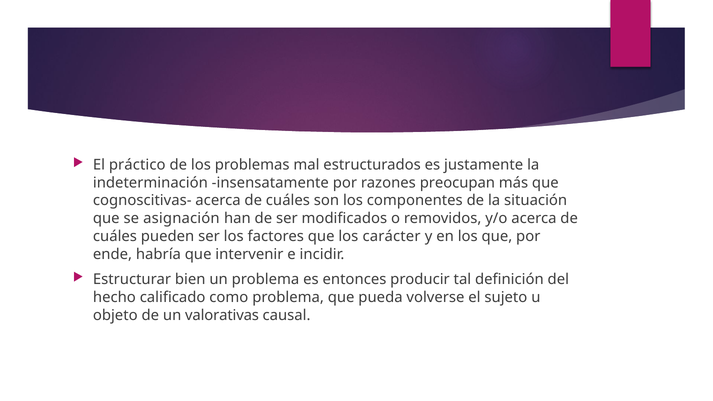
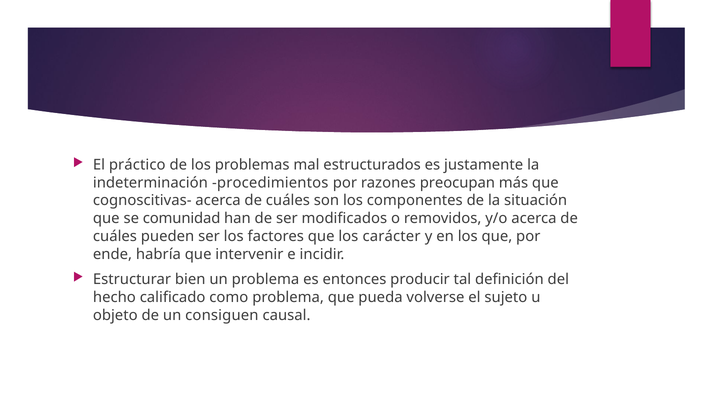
insensatamente: insensatamente -> procedimientos
asignación: asignación -> comunidad
valorativas: valorativas -> consiguen
